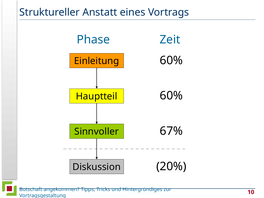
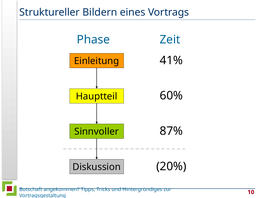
Anstatt: Anstatt -> Bildern
60% at (171, 60): 60% -> 41%
67%: 67% -> 87%
